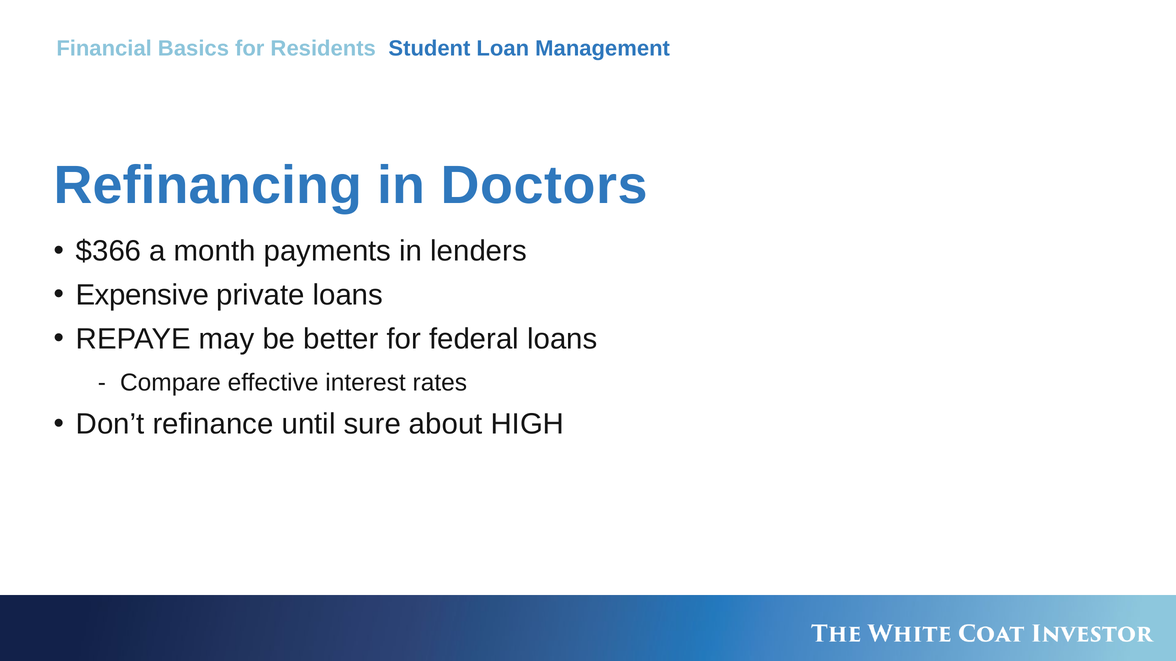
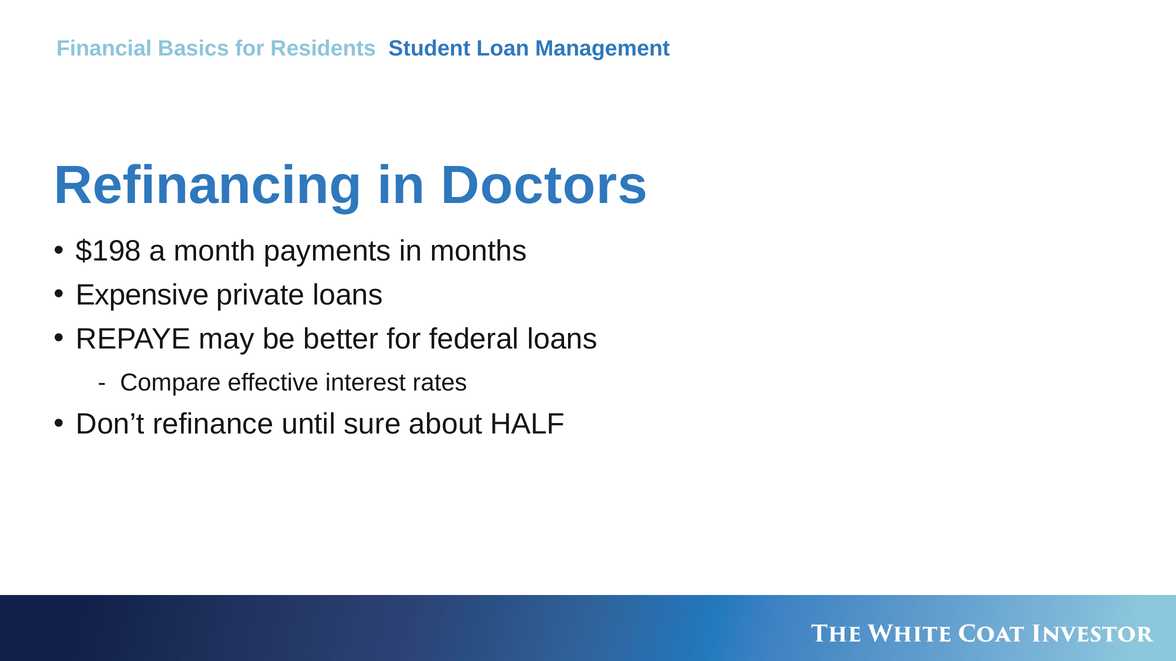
$366: $366 -> $198
lenders: lenders -> months
HIGH: HIGH -> HALF
